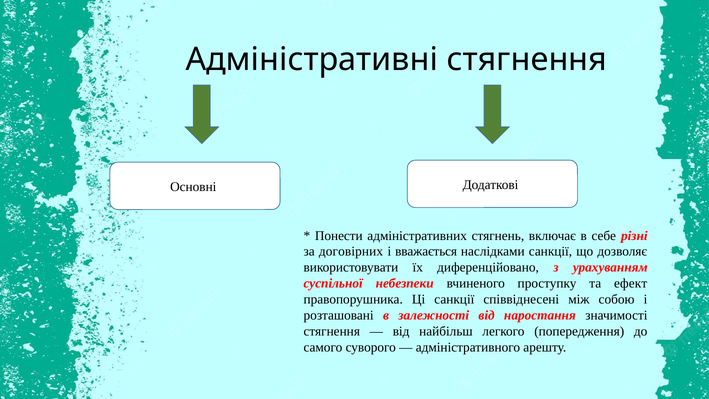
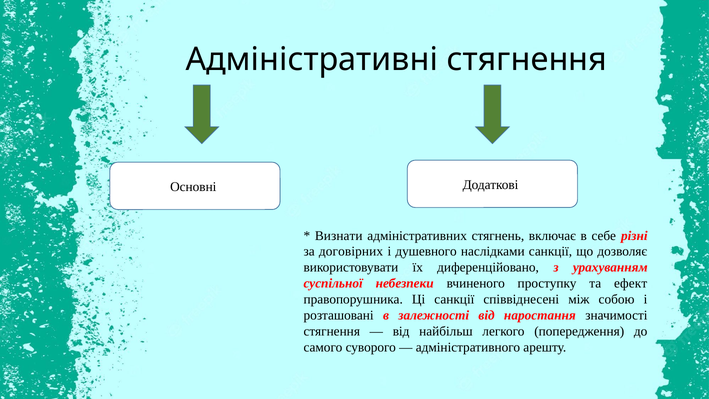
Понести: Понести -> Визнати
вважається: вважається -> душевного
